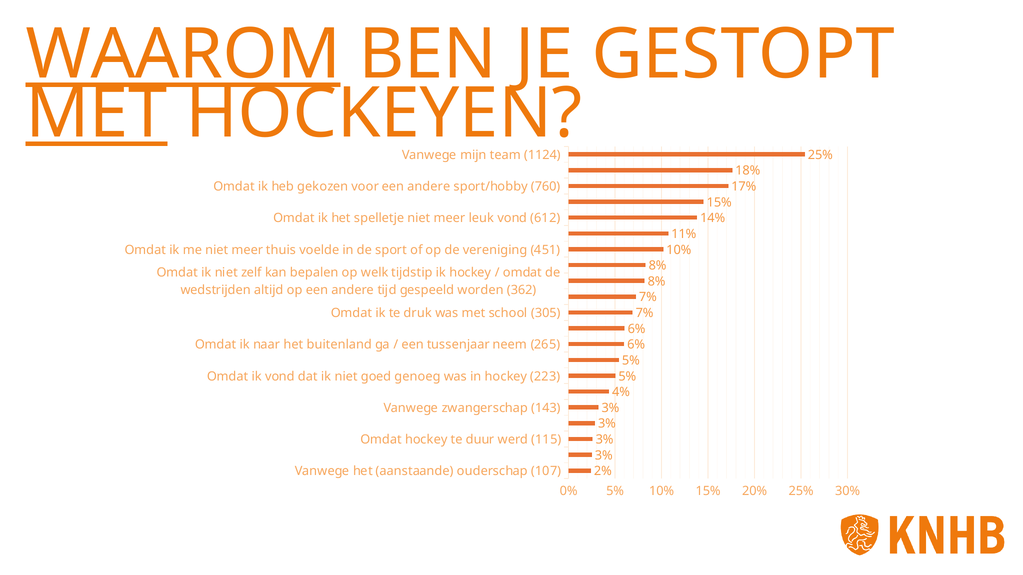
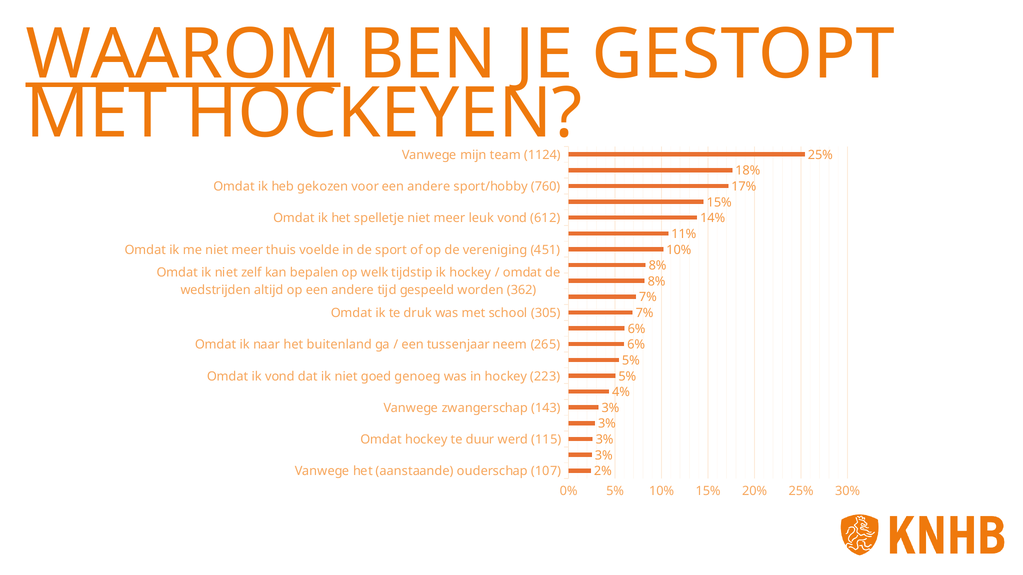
MET at (97, 114) underline: present -> none
